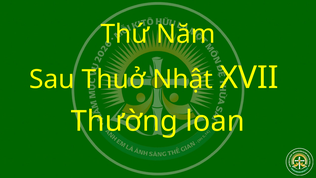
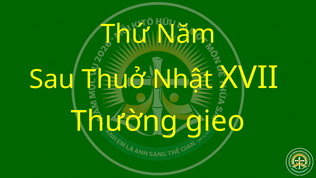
loan: loan -> gieo
